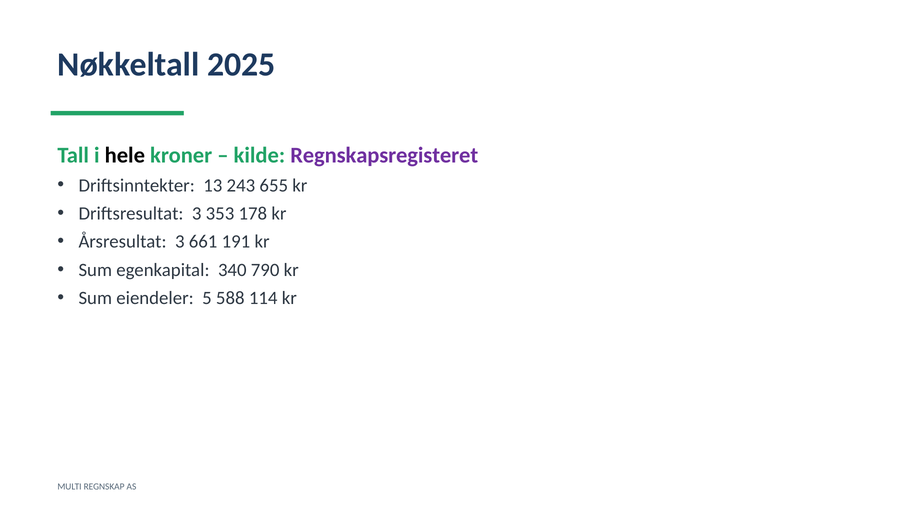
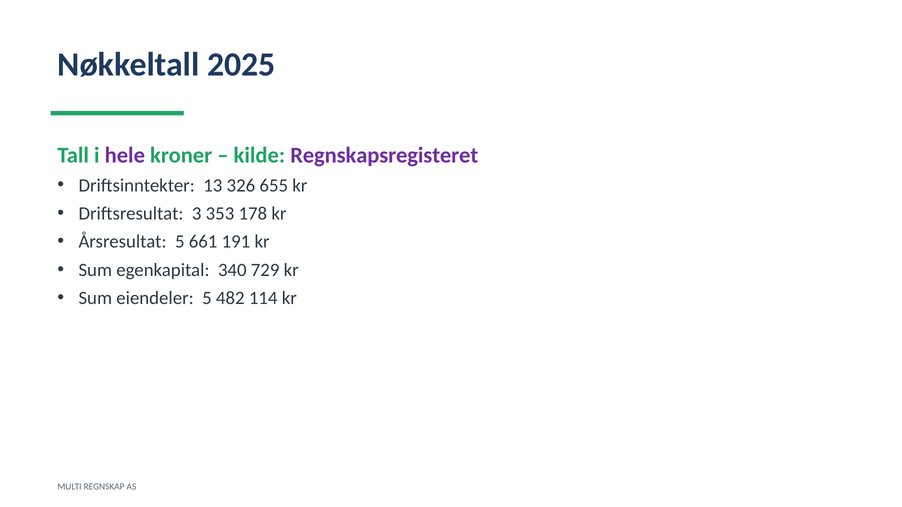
hele colour: black -> purple
243: 243 -> 326
Årsresultat 3: 3 -> 5
790: 790 -> 729
588: 588 -> 482
